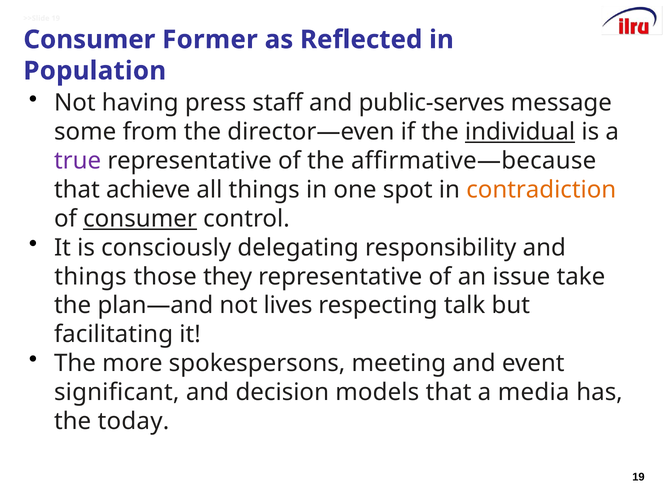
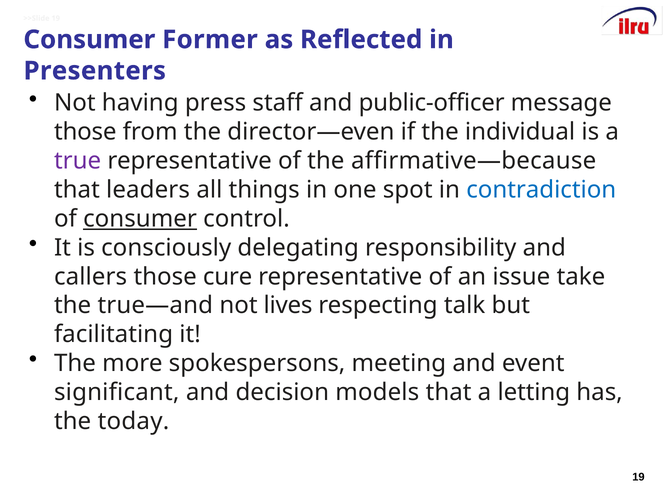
Population: Population -> Presenters
public-serves: public-serves -> public-officer
some at (85, 132): some -> those
individual underline: present -> none
achieve: achieve -> leaders
contradiction colour: orange -> blue
things at (90, 277): things -> callers
they: they -> cure
plan—and: plan—and -> true—and
media: media -> letting
